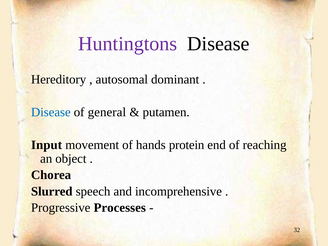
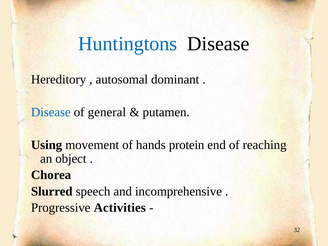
Huntingtons colour: purple -> blue
Input: Input -> Using
Processes: Processes -> Activities
